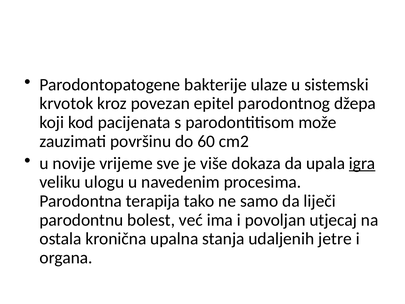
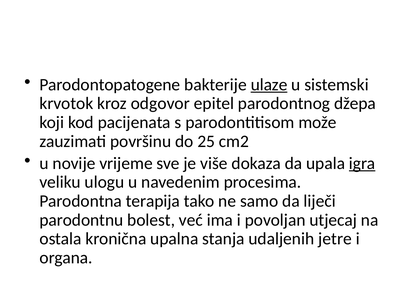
ulaze underline: none -> present
povezan: povezan -> odgovor
60: 60 -> 25
